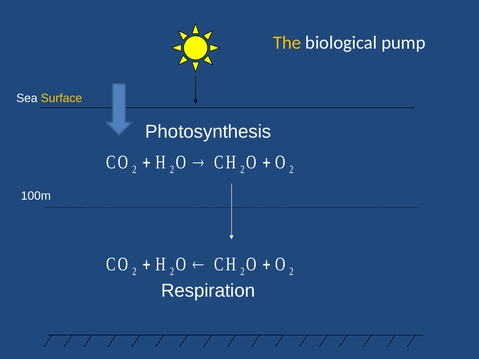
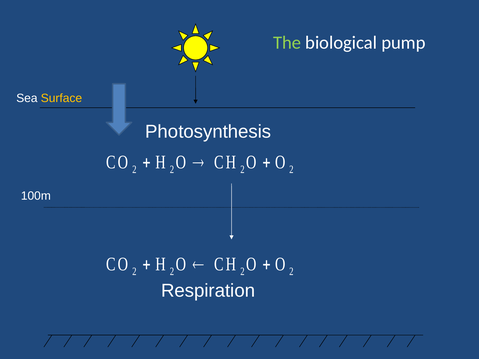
The colour: yellow -> light green
